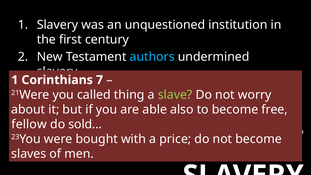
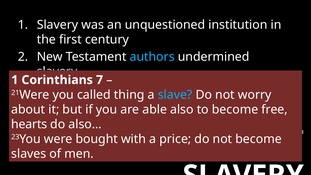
slave colour: light green -> light blue
fellow: fellow -> hearts
sold…: sold… -> also…
